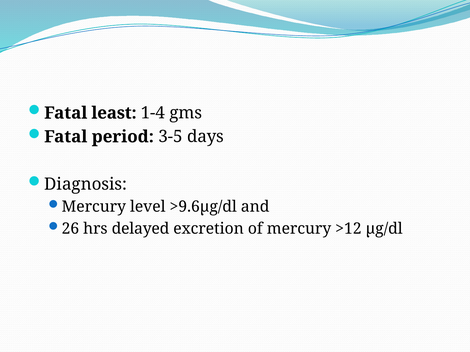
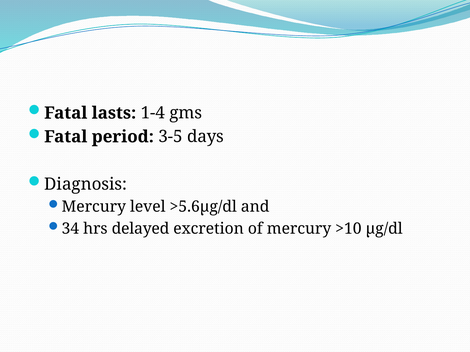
least: least -> lasts
>9.6µg/dl: >9.6µg/dl -> >5.6µg/dl
26: 26 -> 34
>12: >12 -> >10
